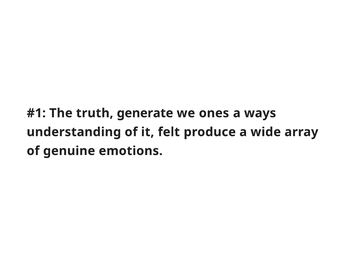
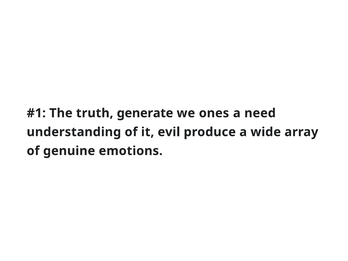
ways: ways -> need
felt: felt -> evil
